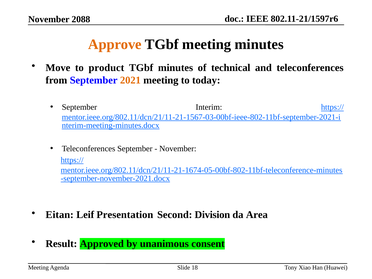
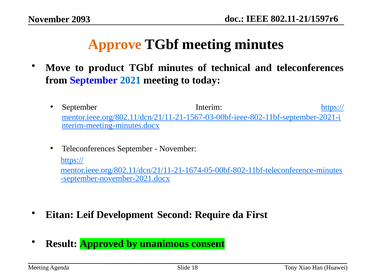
2088: 2088 -> 2093
2021 colour: orange -> blue
Presentation: Presentation -> Development
Division: Division -> Require
Area: Area -> First
